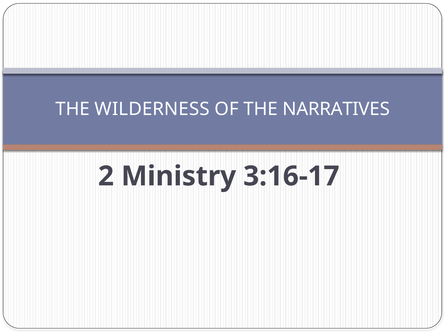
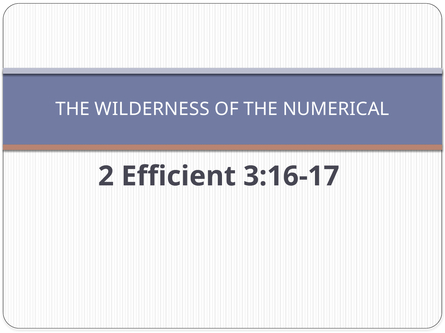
NARRATIVES: NARRATIVES -> NUMERICAL
Ministry: Ministry -> Efficient
